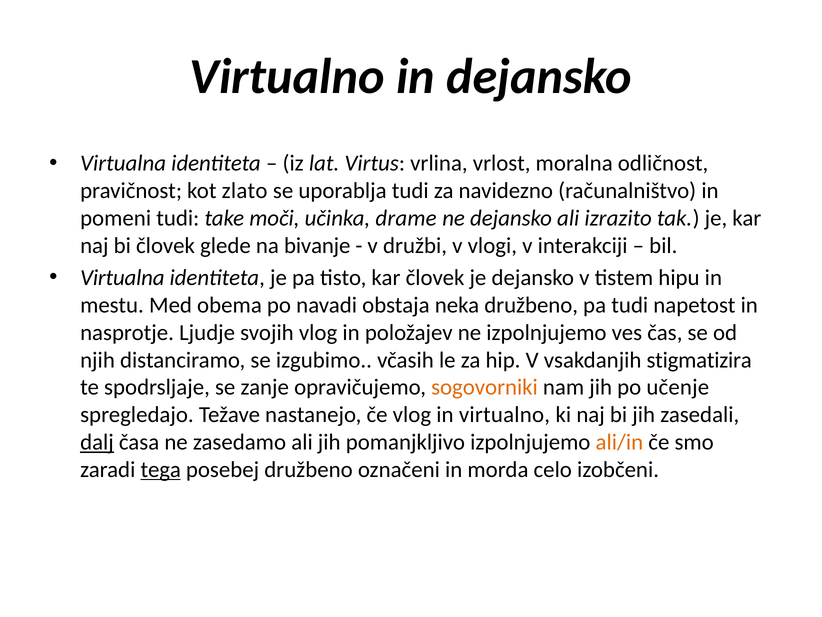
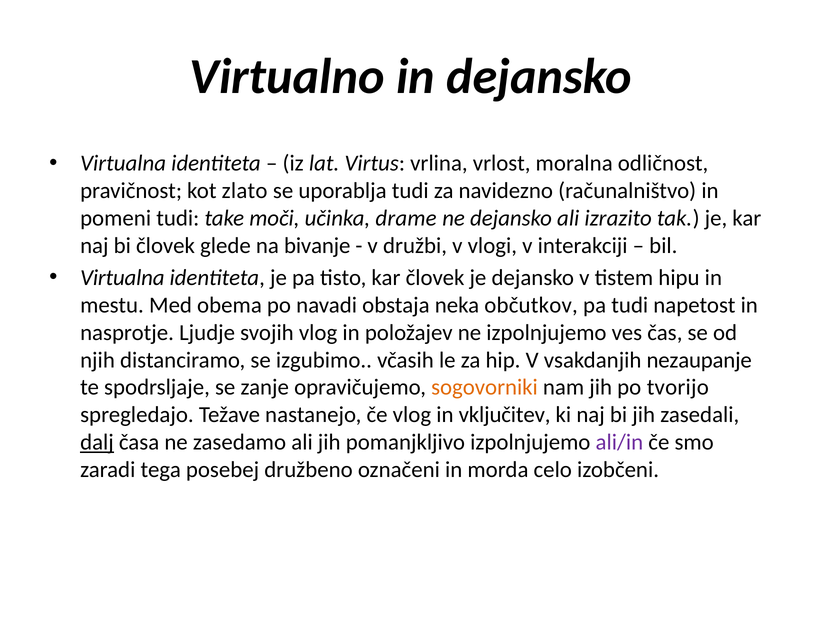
neka družbeno: družbeno -> občutkov
stigmatizira: stigmatizira -> nezaupanje
učenje: učenje -> tvorijo
in virtualno: virtualno -> vključitev
ali/in colour: orange -> purple
tega underline: present -> none
